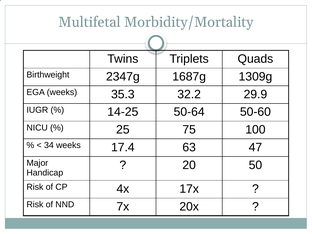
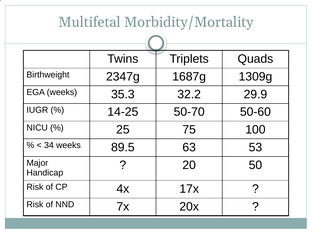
50-64: 50-64 -> 50-70
17.4: 17.4 -> 89.5
47: 47 -> 53
